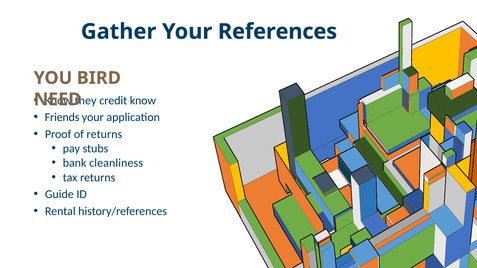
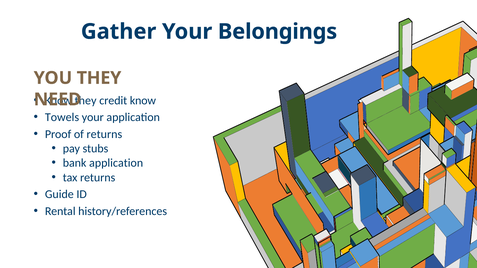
References: References -> Belongings
YOU BIRD: BIRD -> THEY
Friends: Friends -> Towels
bank cleanliness: cleanliness -> application
